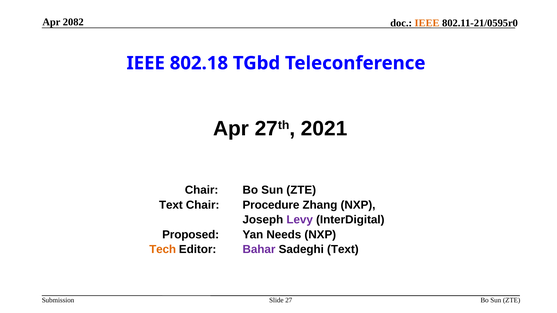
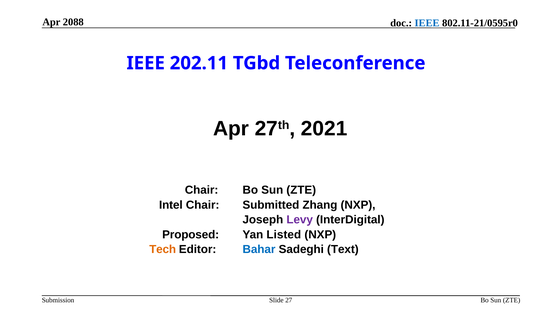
2082: 2082 -> 2088
IEEE at (427, 23) colour: orange -> blue
802.18: 802.18 -> 202.11
Text at (171, 205): Text -> Intel
Procedure: Procedure -> Submitted
Needs: Needs -> Listed
Bahar colour: purple -> blue
